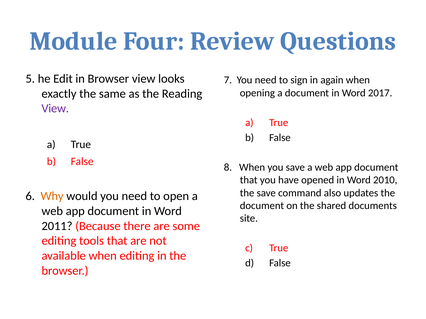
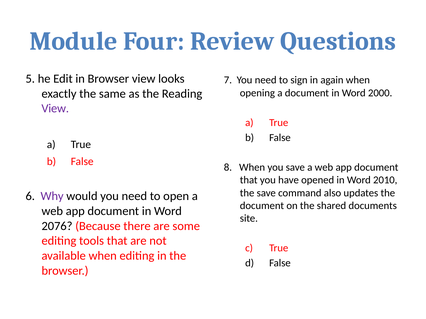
2017: 2017 -> 2000
Why colour: orange -> purple
2011: 2011 -> 2076
